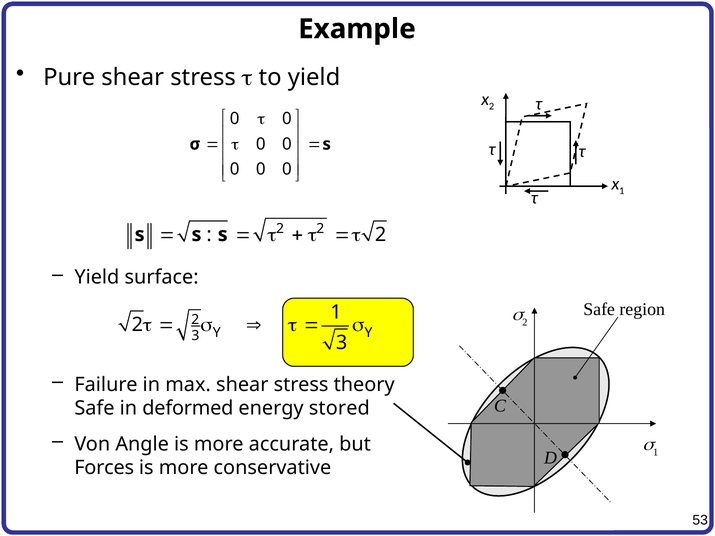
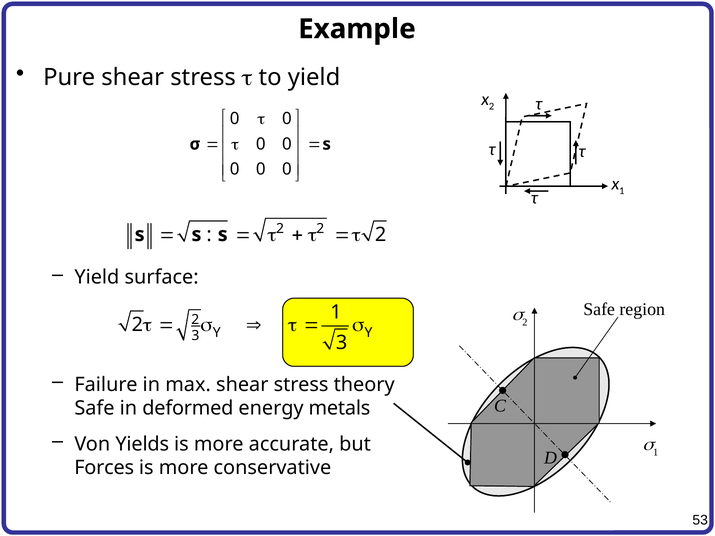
stored: stored -> metals
Angle: Angle -> Yields
